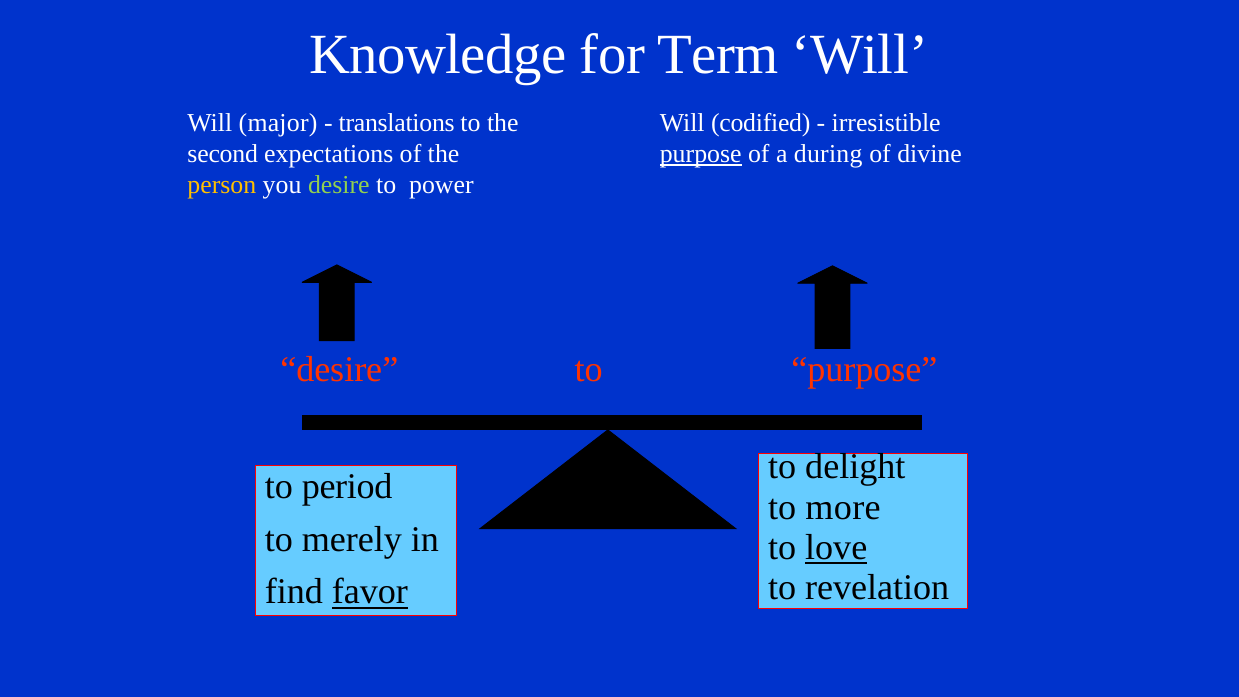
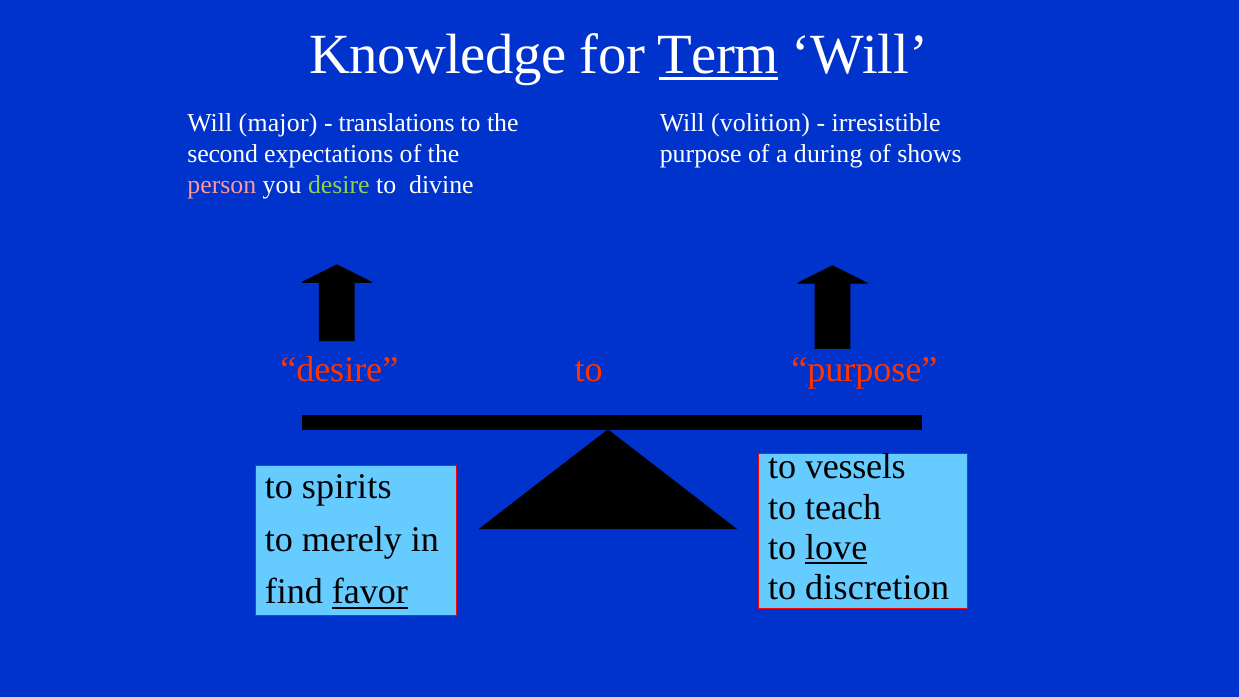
Term underline: none -> present
codified: codified -> volition
purpose at (701, 154) underline: present -> none
divine: divine -> shows
person colour: yellow -> pink
power: power -> divine
delight: delight -> vessels
period: period -> spirits
more: more -> teach
revelation: revelation -> discretion
